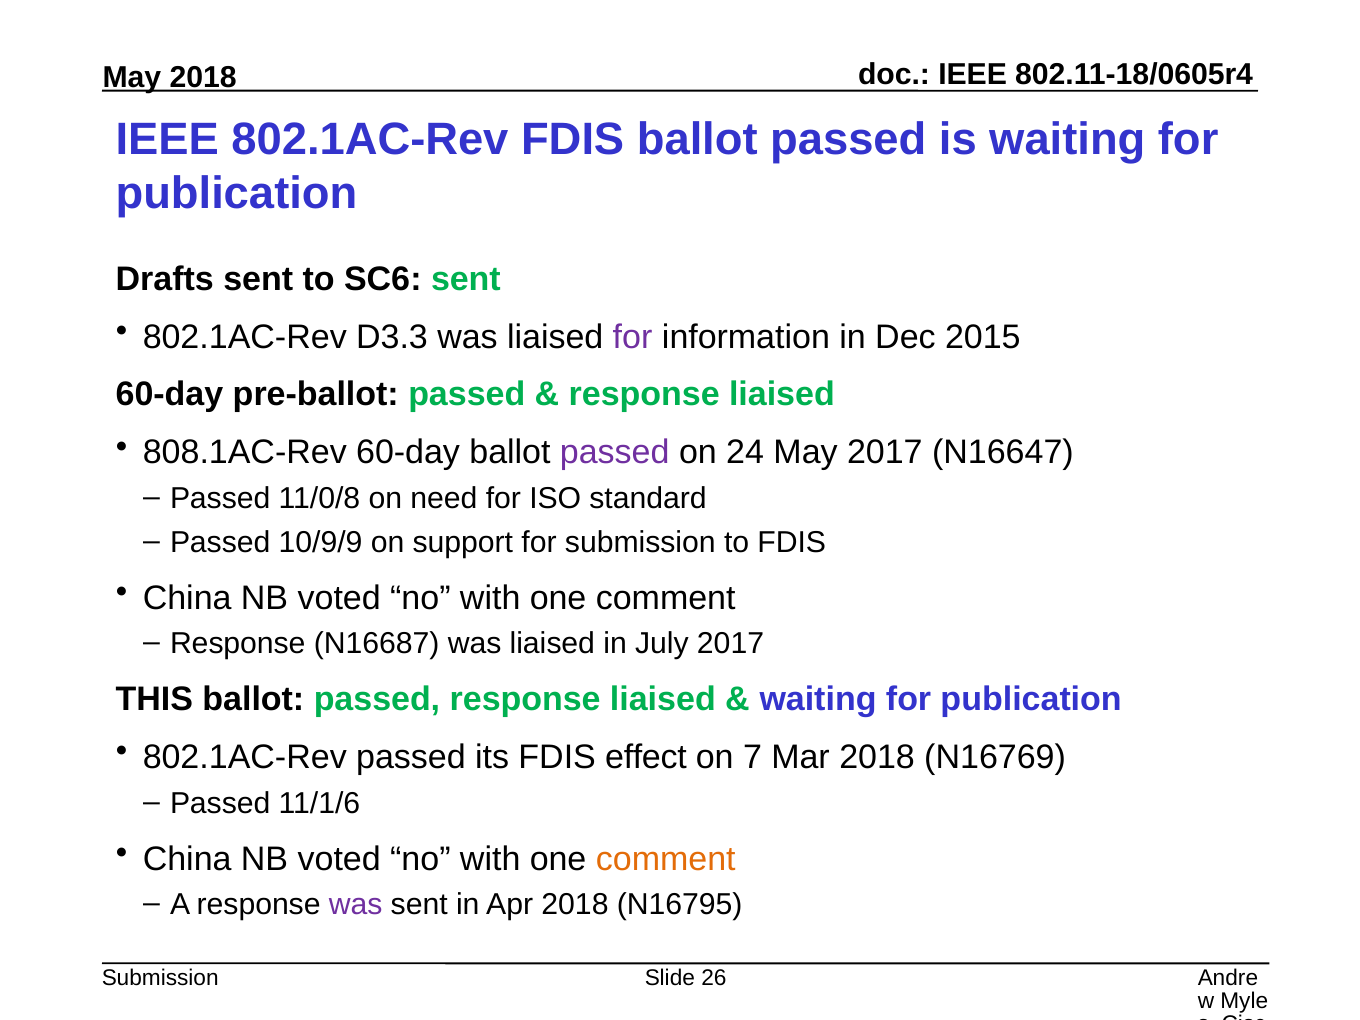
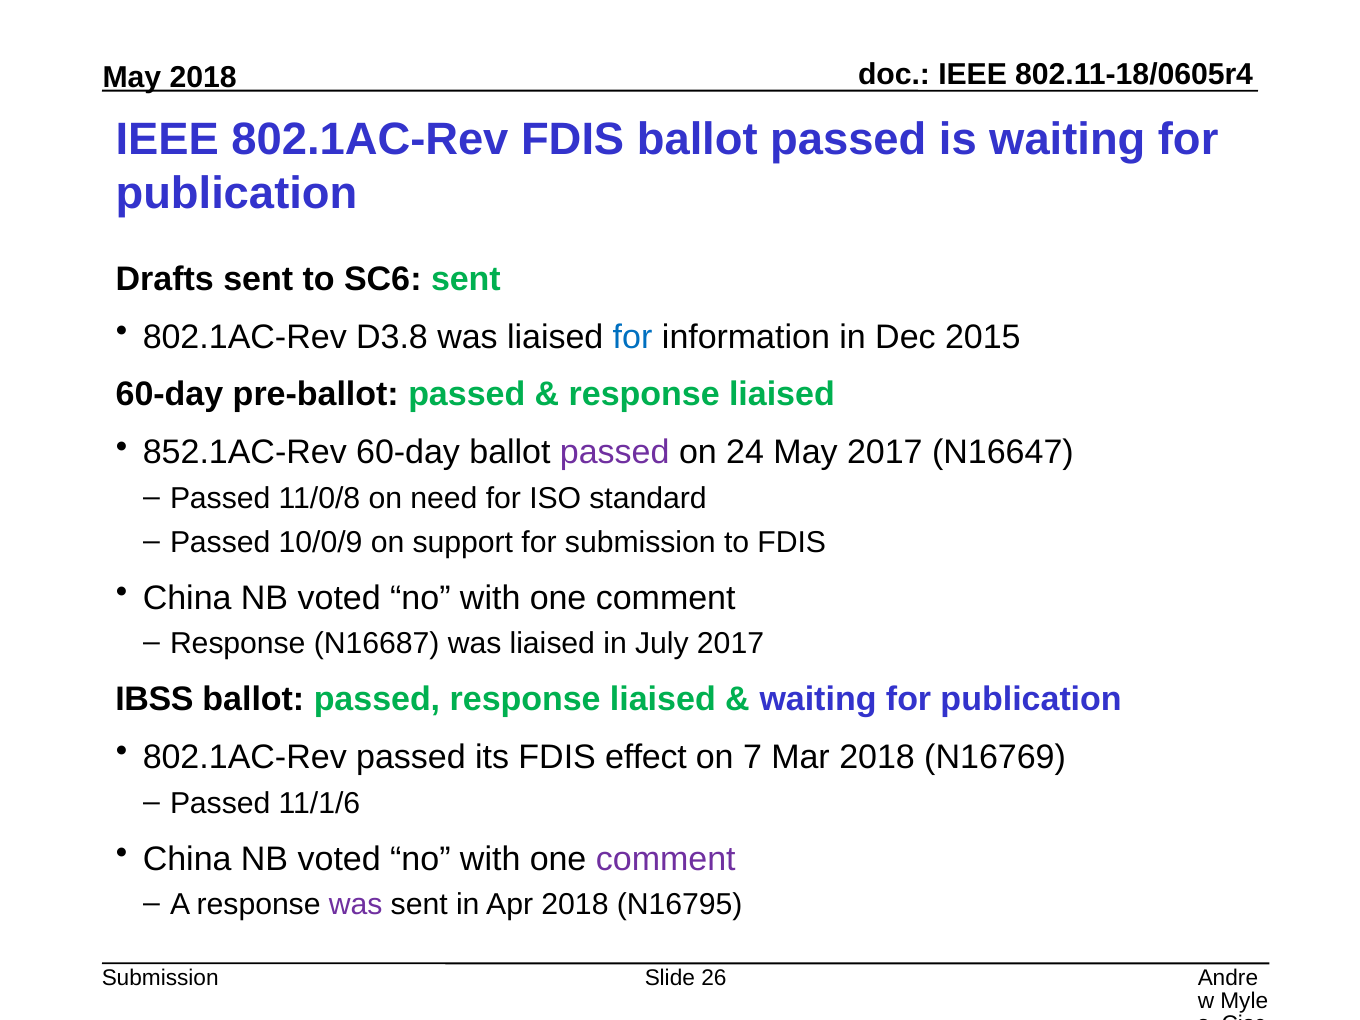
D3.3: D3.3 -> D3.8
for at (633, 337) colour: purple -> blue
808.1AC-Rev: 808.1AC-Rev -> 852.1AC-Rev
10/9/9: 10/9/9 -> 10/0/9
THIS: THIS -> IBSS
comment at (666, 859) colour: orange -> purple
